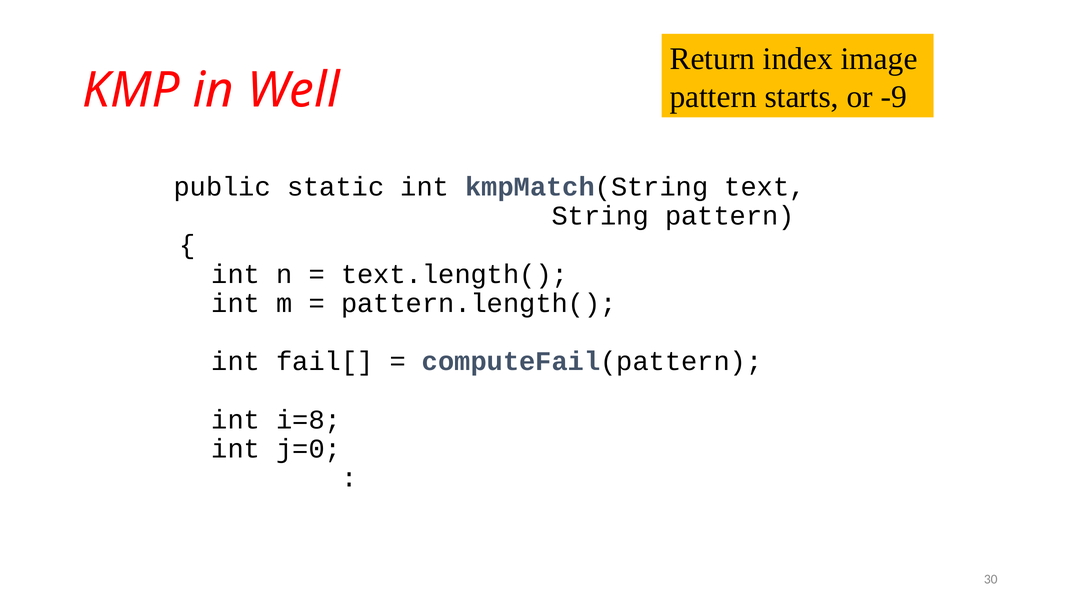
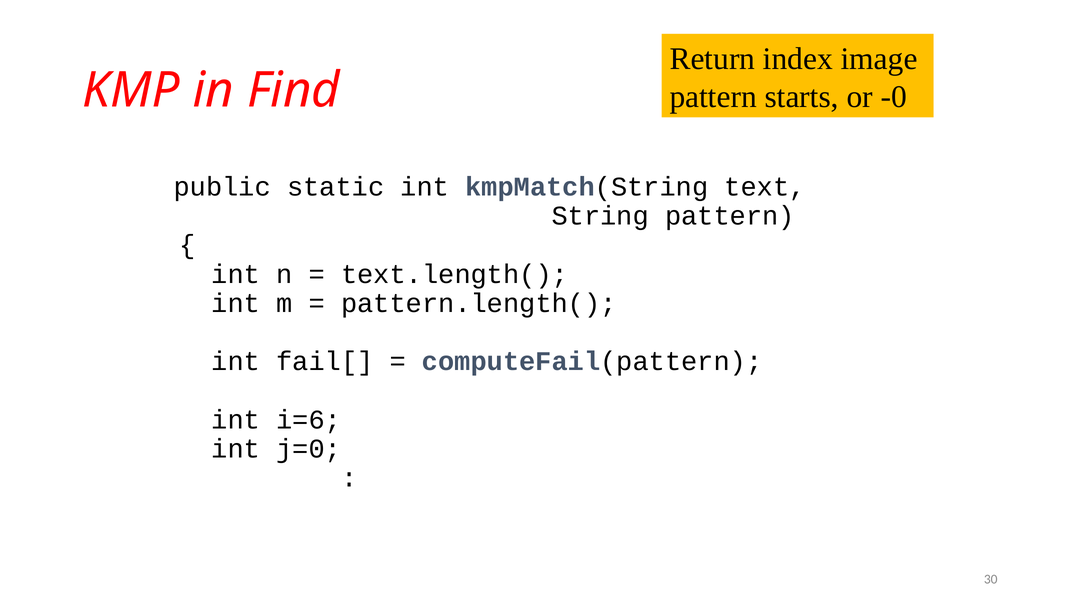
Well: Well -> Find
-9: -9 -> -0
i=8: i=8 -> i=6
